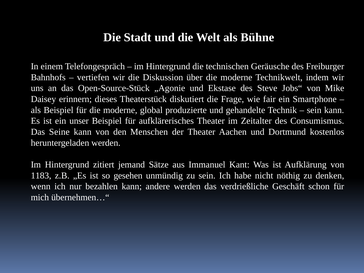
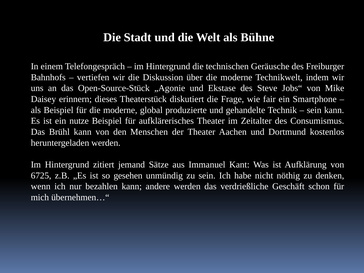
unser: unser -> nutze
Seine: Seine -> Brühl
1183: 1183 -> 6725
